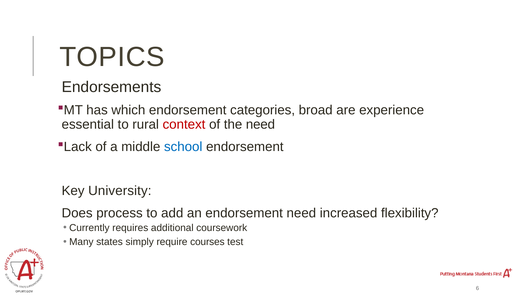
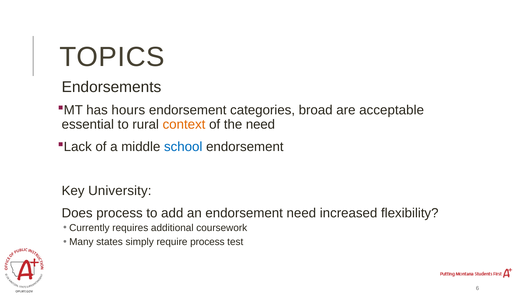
which: which -> hours
experience: experience -> acceptable
context colour: red -> orange
require courses: courses -> process
